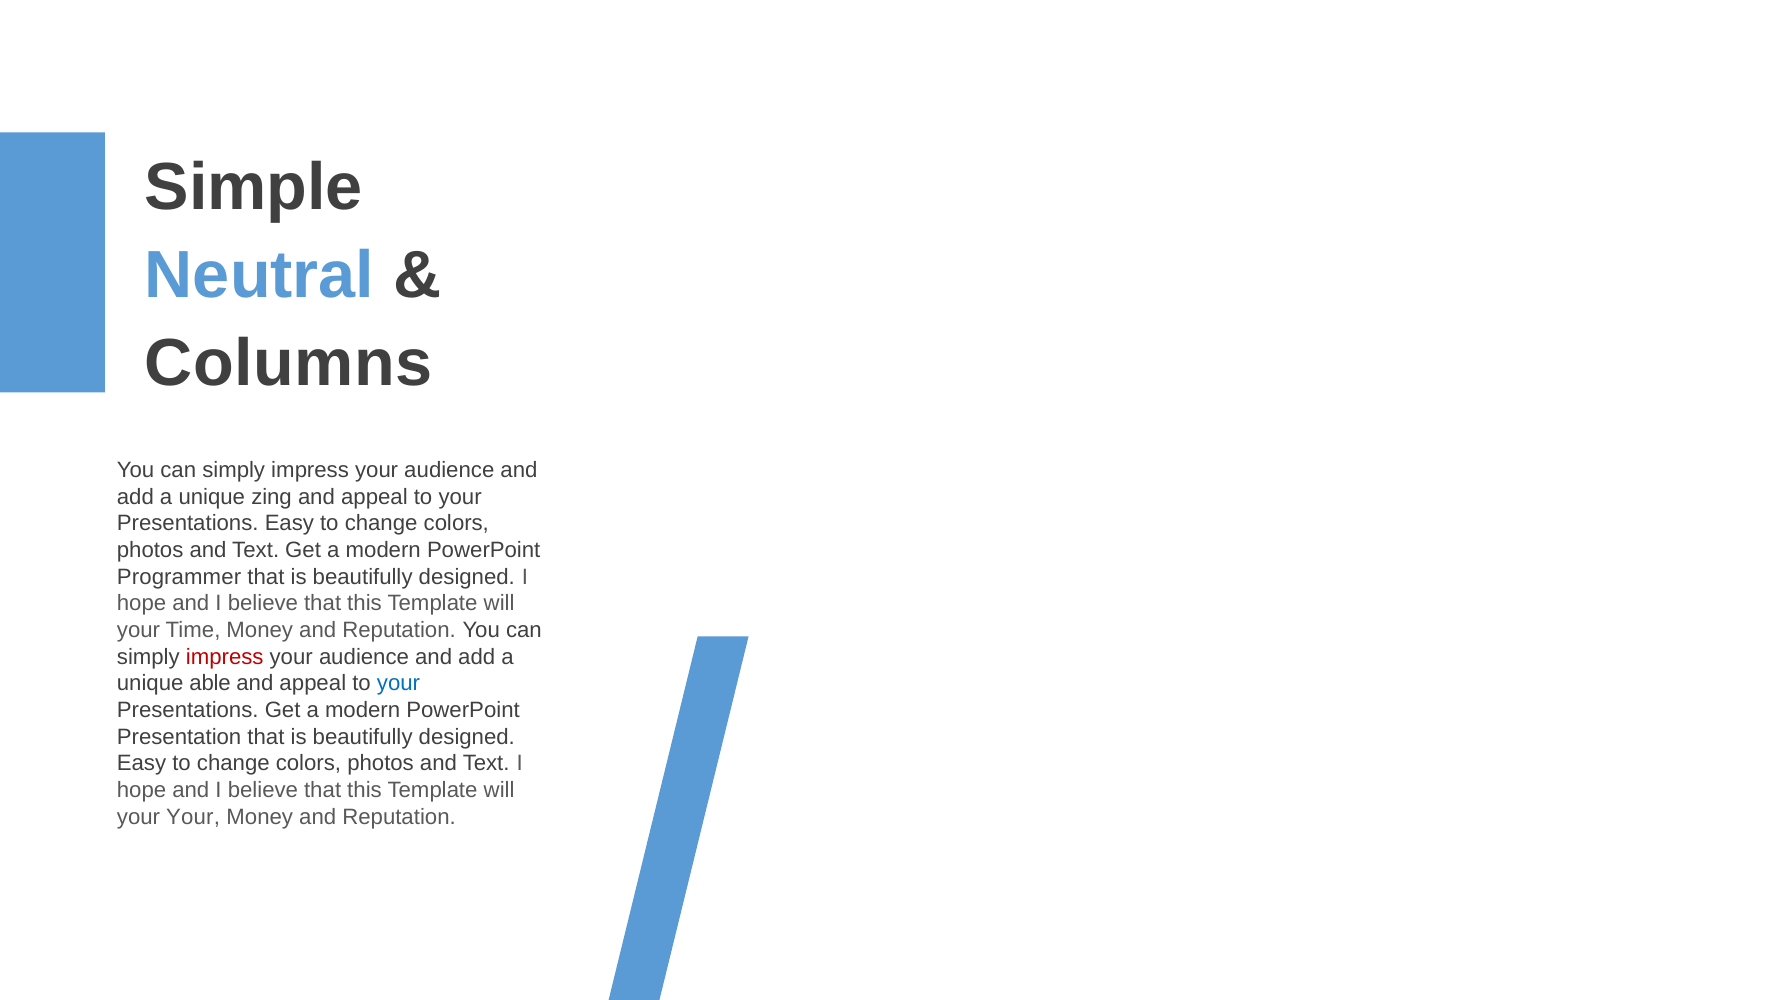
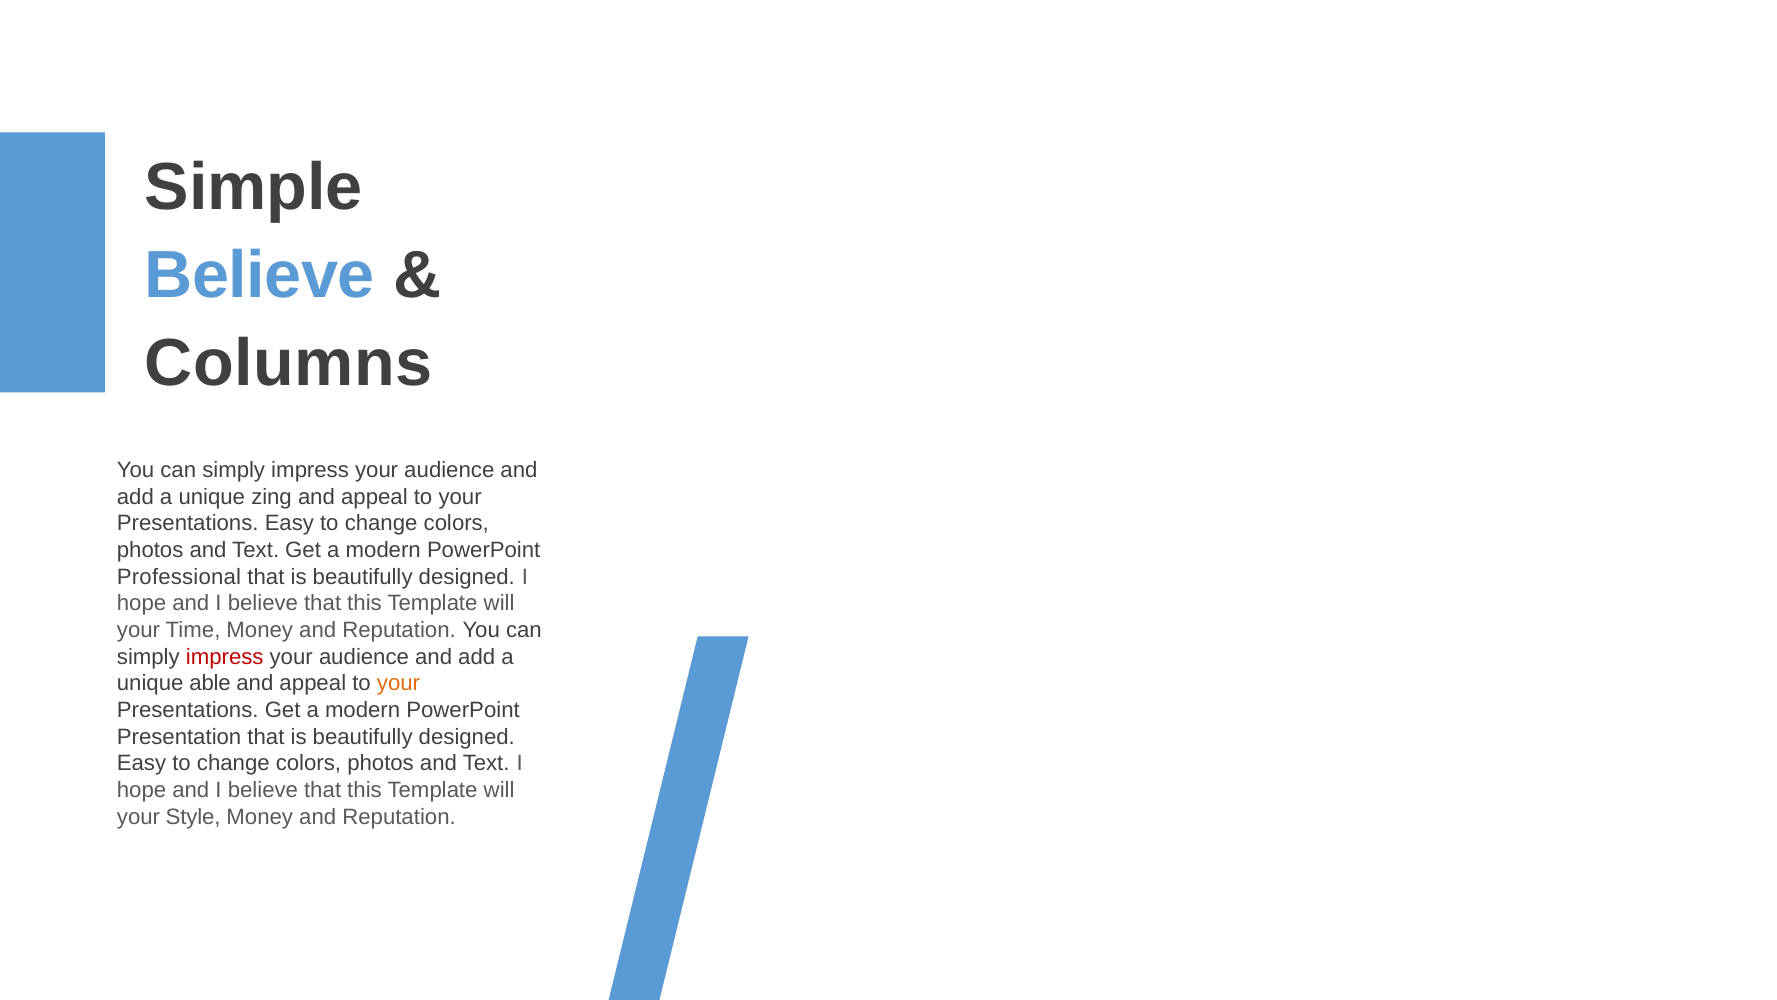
Neutral at (260, 275): Neutral -> Believe
Programmer: Programmer -> Professional
your at (399, 683) colour: blue -> orange
your Your: Your -> Style
